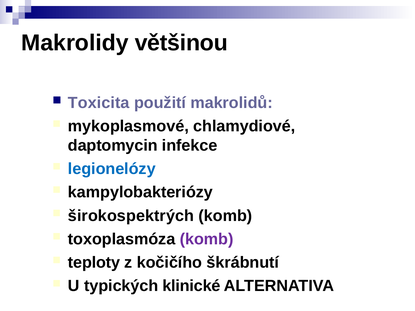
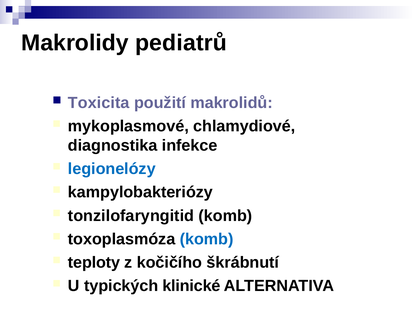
většinou: většinou -> pediatrů
daptomycin: daptomycin -> diagnostika
širokospektrých: širokospektrých -> tonzilofaryngitid
komb at (207, 239) colour: purple -> blue
